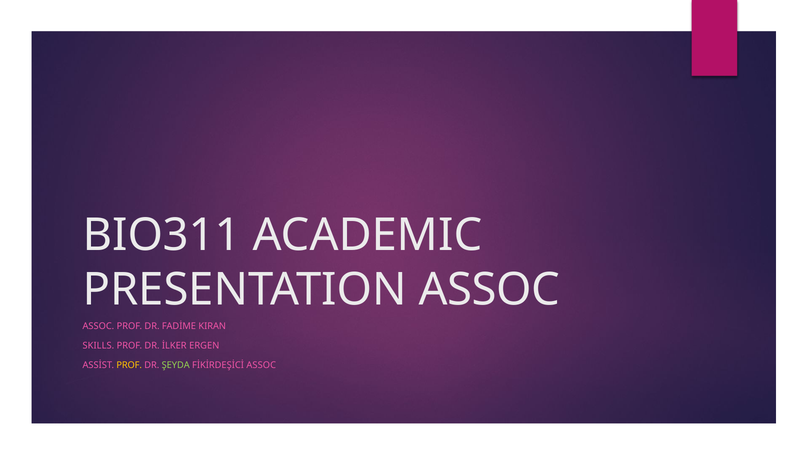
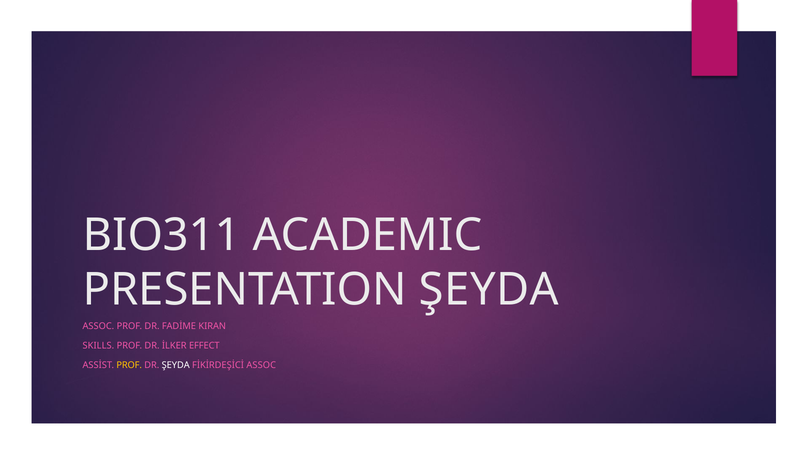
PRESENTATION ASSOC: ASSOC -> ŞEYDA
ERGEN: ERGEN -> EFFECT
ŞEYDA at (176, 365) colour: light green -> white
